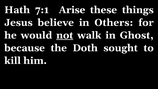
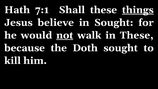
Arise: Arise -> Shall
things underline: none -> present
in Others: Others -> Sought
in Ghost: Ghost -> These
